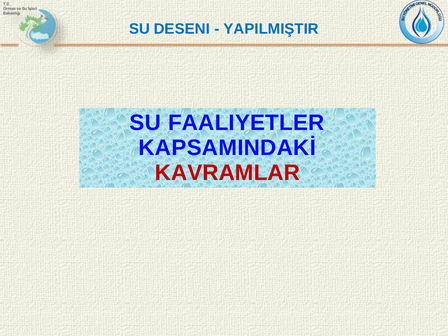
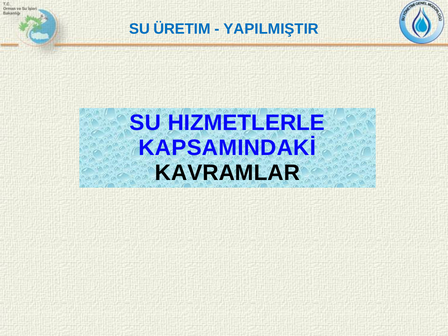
DESENI: DESENI -> ÜRETIM
FAALIYETLER: FAALIYETLER -> HIZMETLERLE
KAVRAMLAR colour: red -> black
